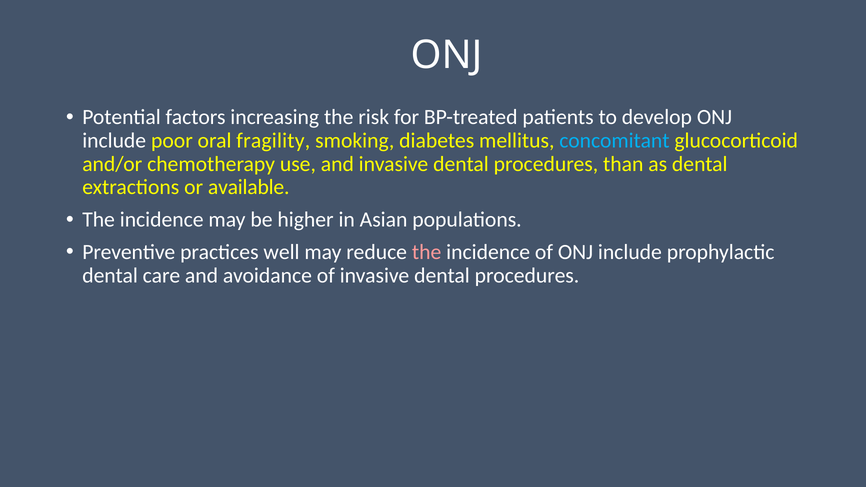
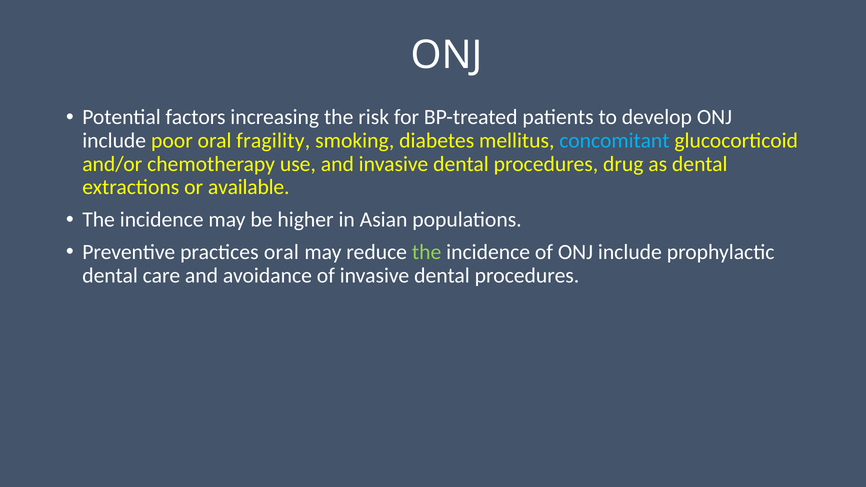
than: than -> drug
practices well: well -> oral
the at (427, 252) colour: pink -> light green
